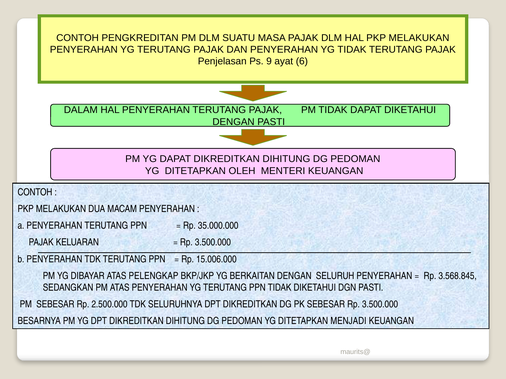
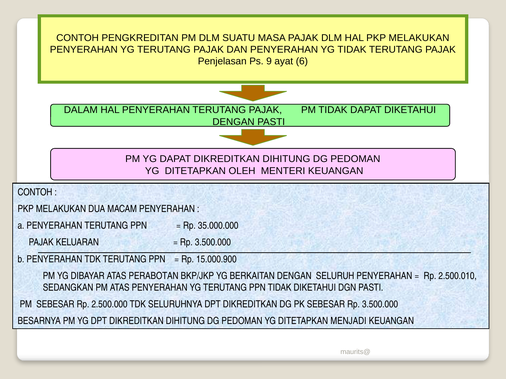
15.006.000: 15.006.000 -> 15.000.900
PELENGKAP: PELENGKAP -> PERABOTAN
3.568.845: 3.568.845 -> 2.500.010
